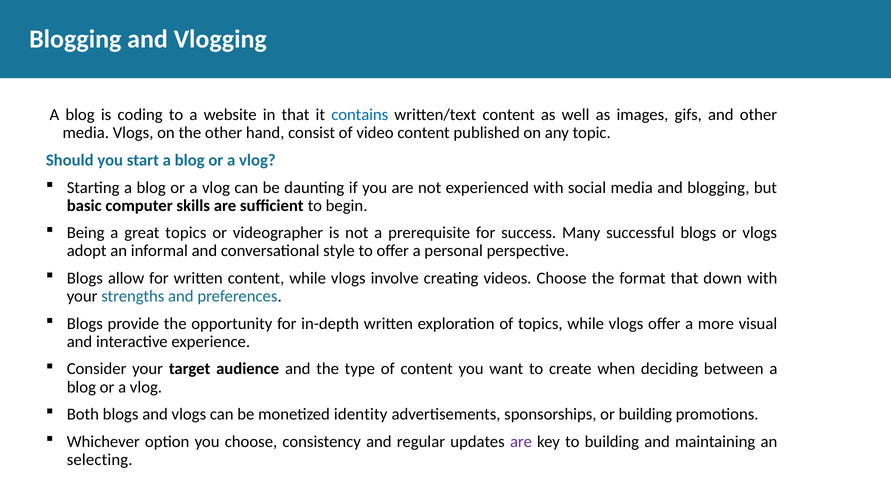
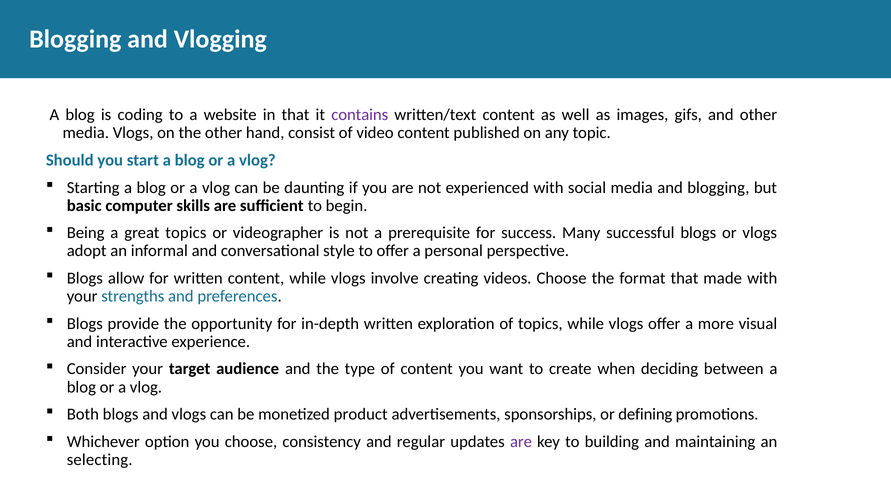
contains colour: blue -> purple
down: down -> made
identity: identity -> product
or building: building -> defining
